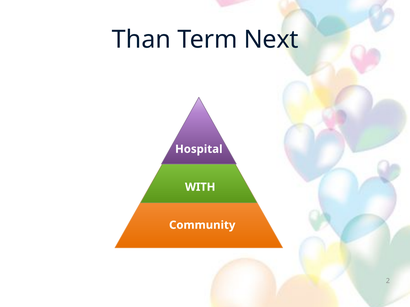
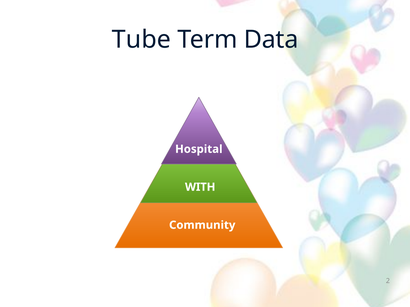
Than: Than -> Tube
Next: Next -> Data
